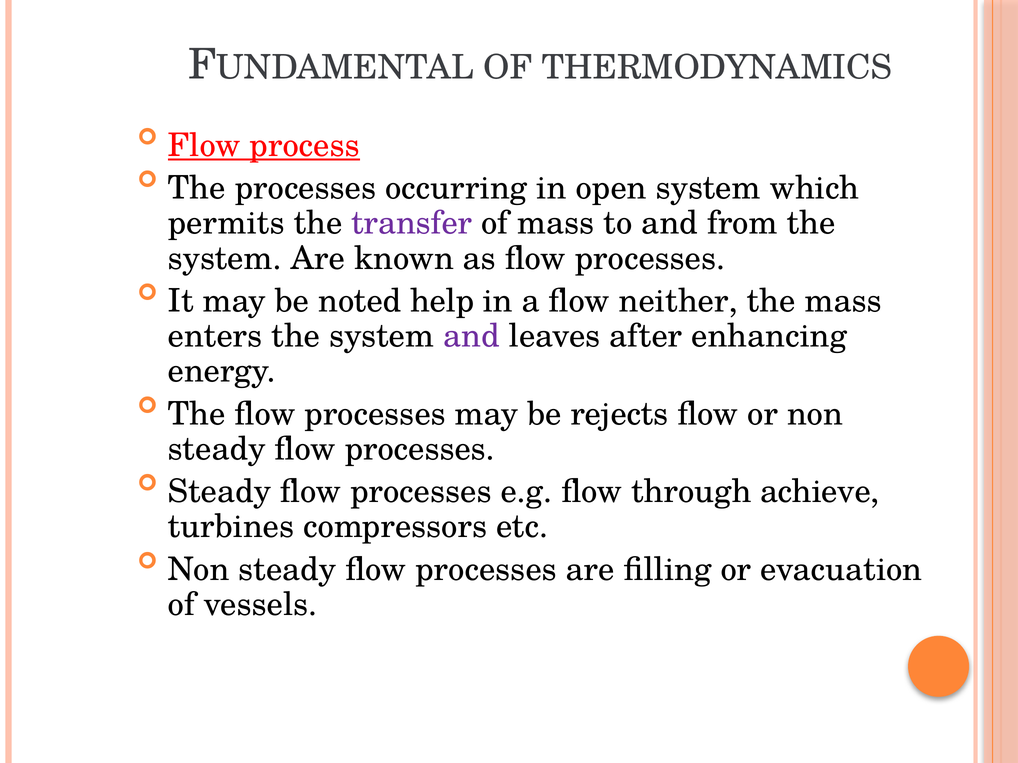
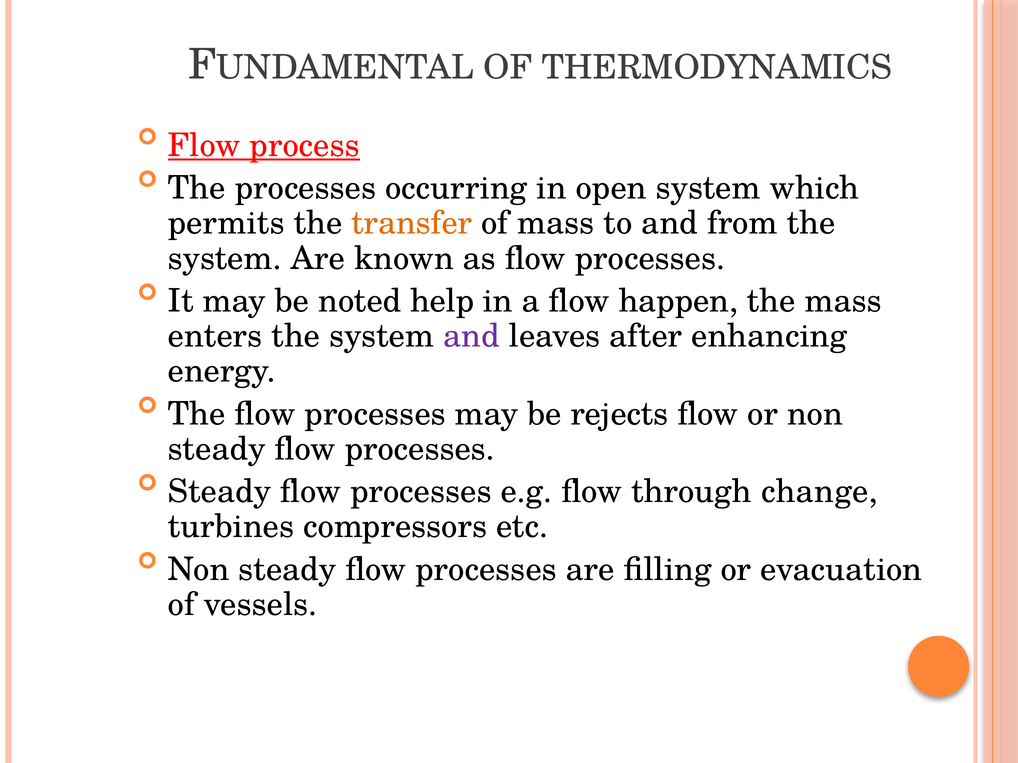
transfer colour: purple -> orange
neither: neither -> happen
achieve: achieve -> change
